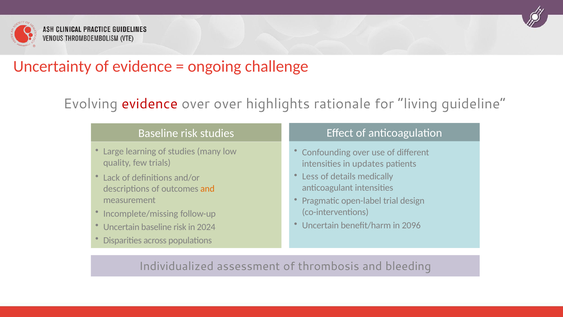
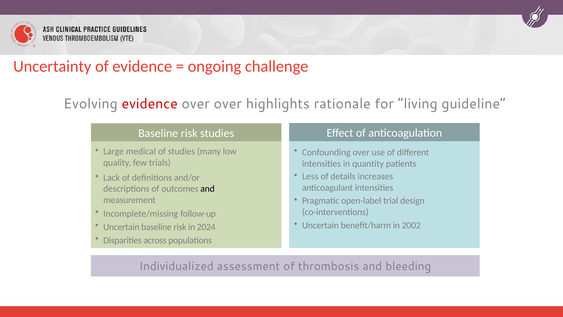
learning: learning -> medical
updates: updates -> quantity
medically: medically -> increases
and at (207, 189) colour: orange -> black
2096: 2096 -> 2002
